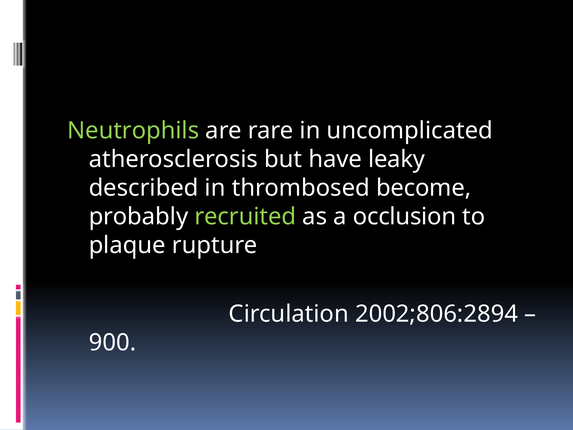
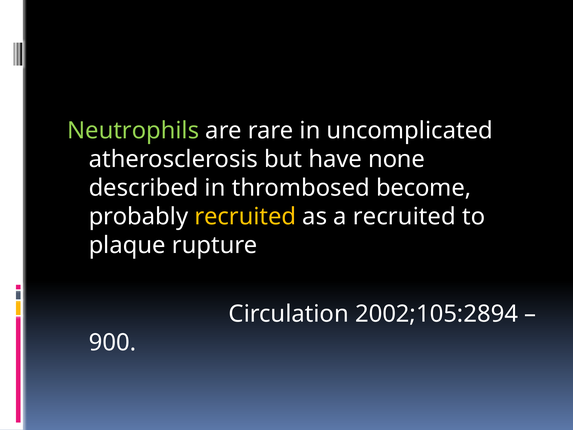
leaky: leaky -> none
recruited at (245, 217) colour: light green -> yellow
a occlusion: occlusion -> recruited
2002;806:2894: 2002;806:2894 -> 2002;105:2894
